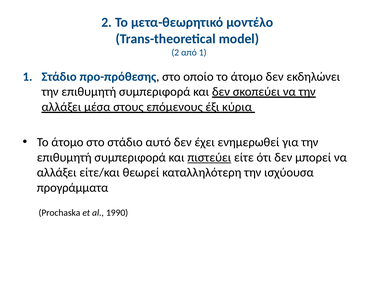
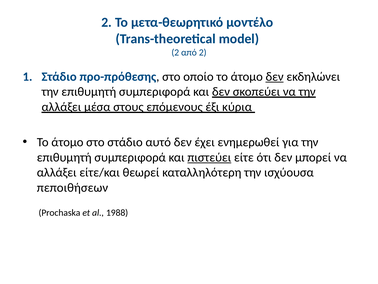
από 1: 1 -> 2
δεν at (275, 76) underline: none -> present
προγράμματα: προγράμματα -> πεποιθήσεων
1990: 1990 -> 1988
